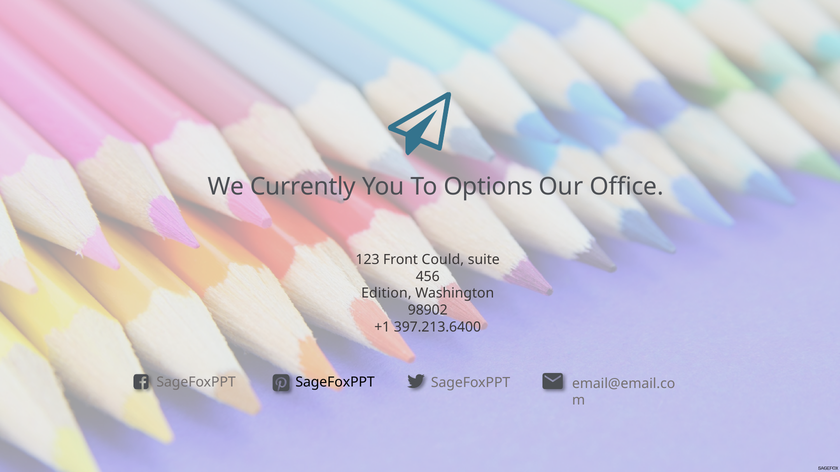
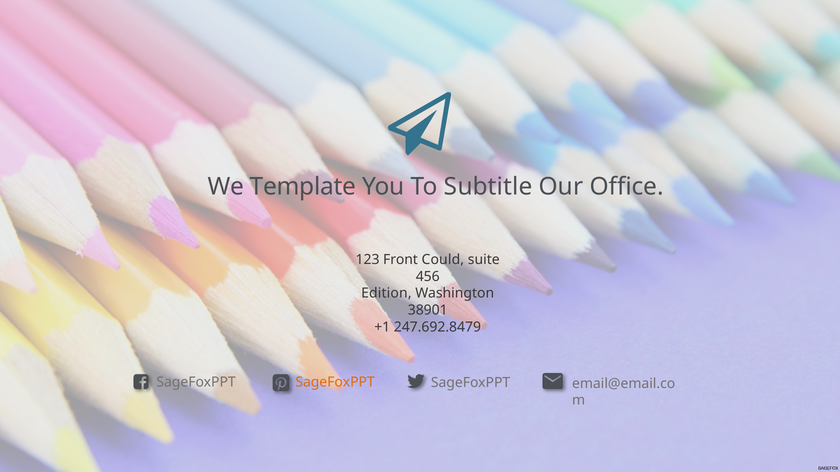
Currently: Currently -> Template
Options: Options -> Subtitle
98902: 98902 -> 38901
397.213.6400: 397.213.6400 -> 247.692.8479
SageFoxPPT at (335, 382) colour: black -> orange
